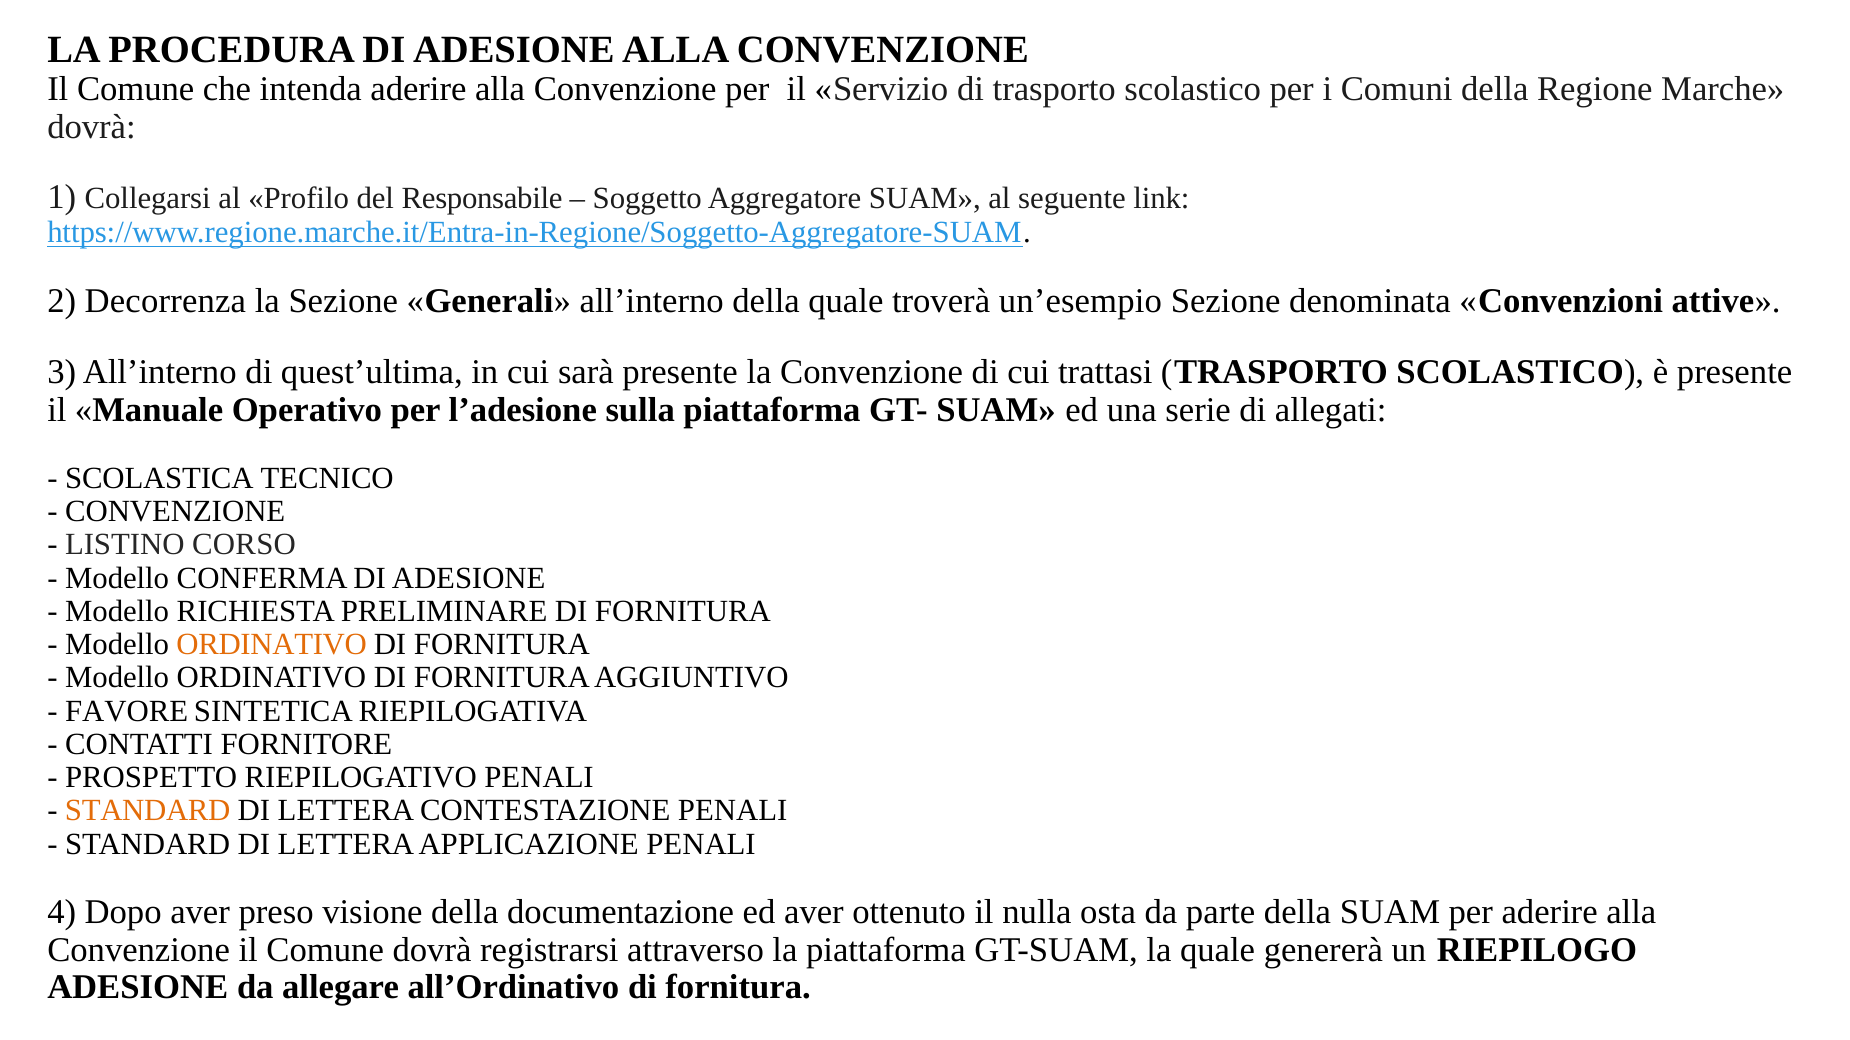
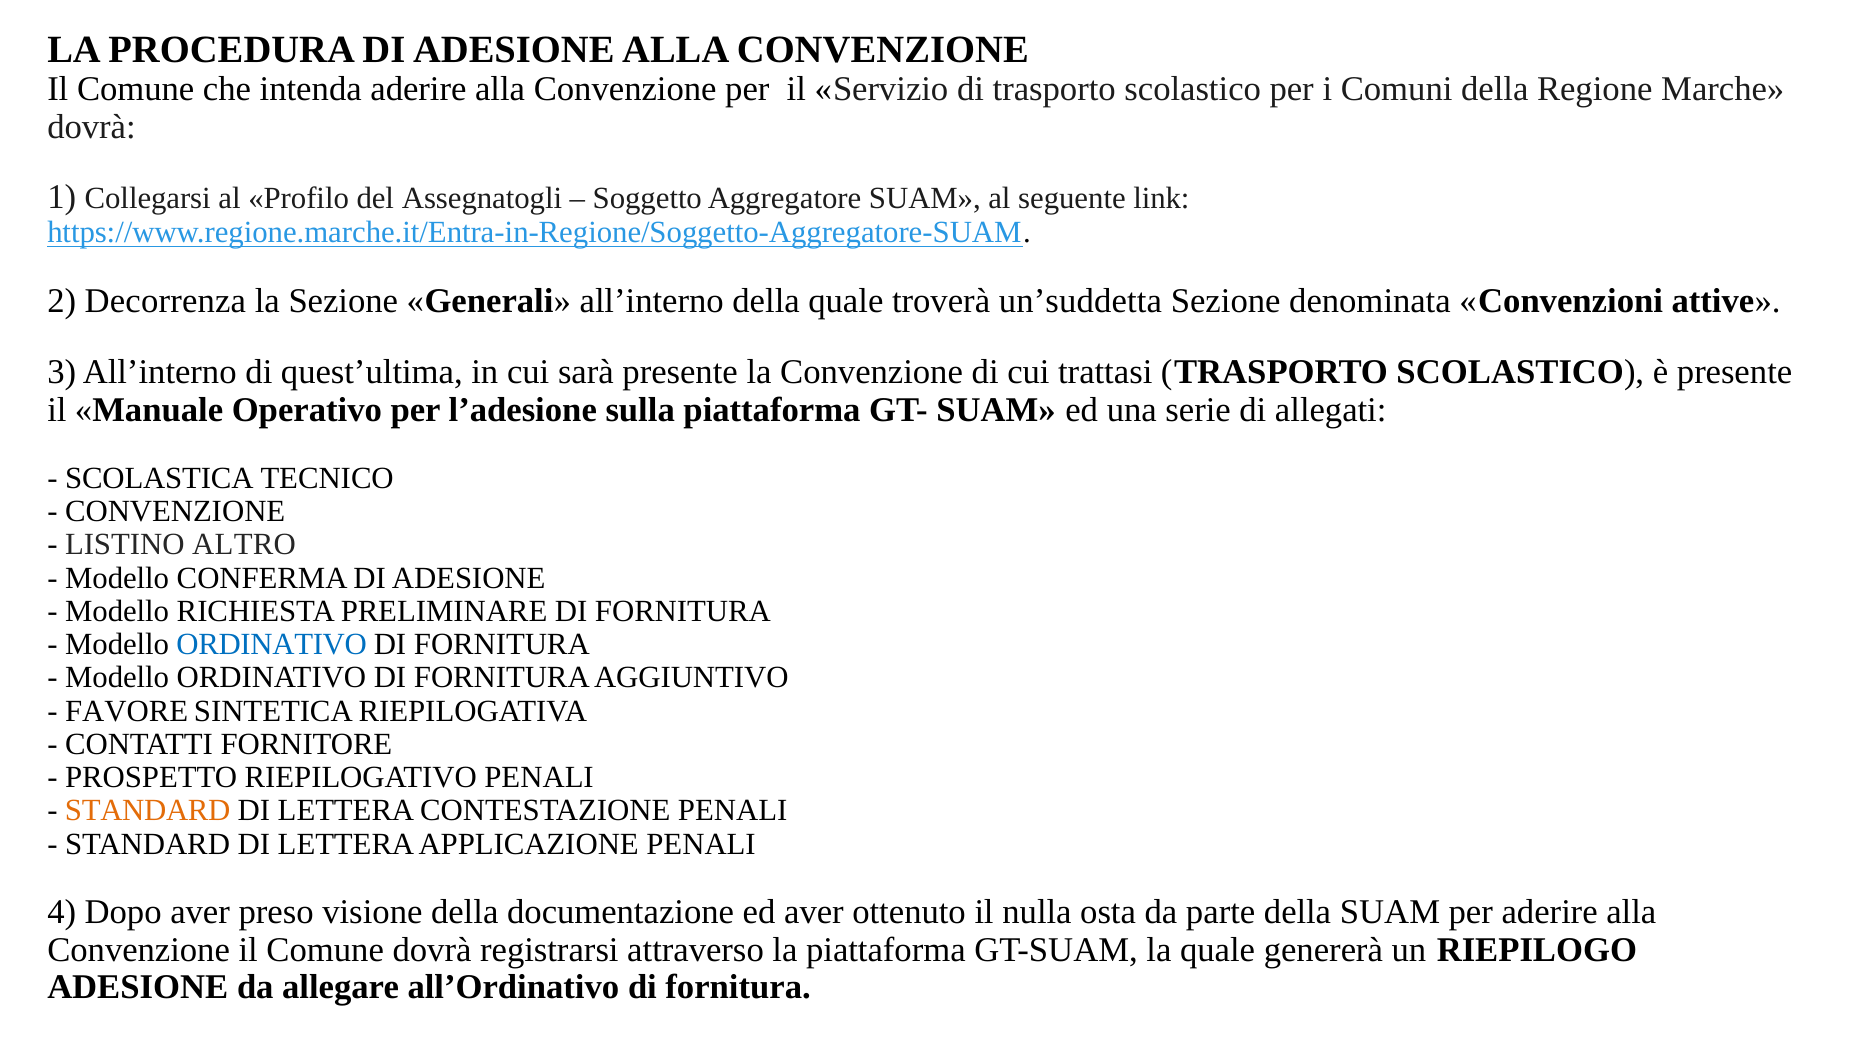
Responsabile: Responsabile -> Assegnatogli
un’esempio: un’esempio -> un’suddetta
CORSO: CORSO -> ALTRO
ORDINATIVO at (272, 645) colour: orange -> blue
